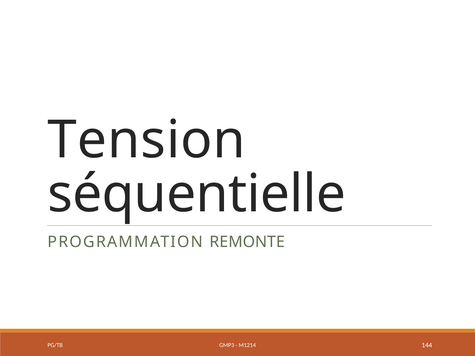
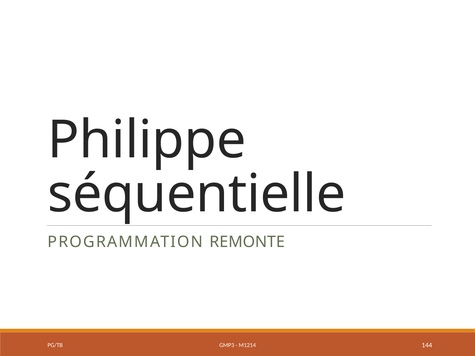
Tension: Tension -> Philippe
